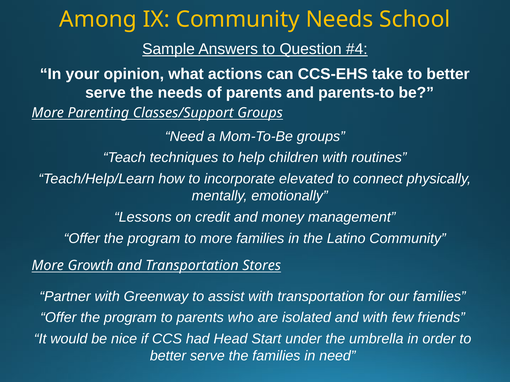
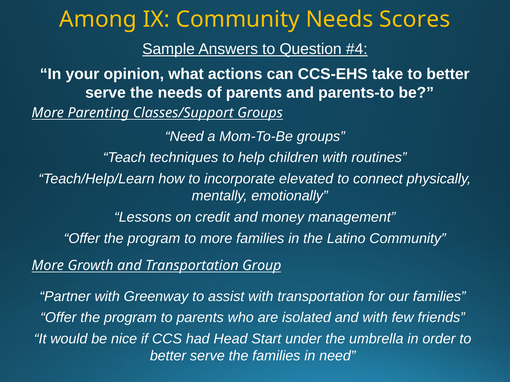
School: School -> Scores
Stores: Stores -> Group
